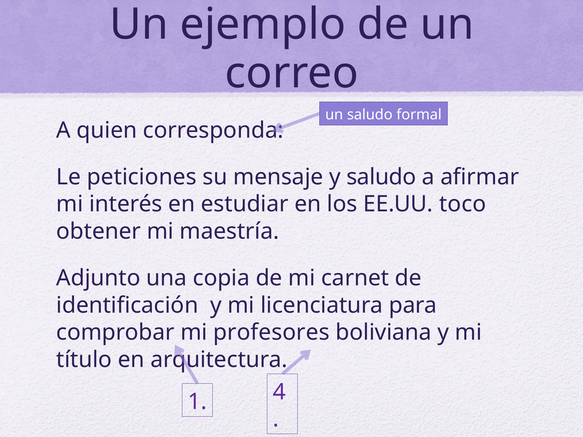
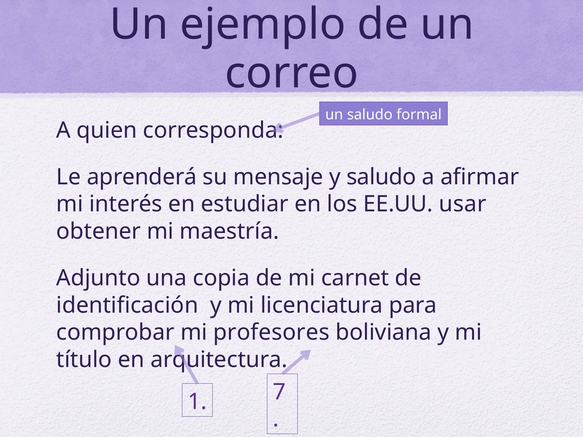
peticiones: peticiones -> aprenderá
toco: toco -> usar
4: 4 -> 7
